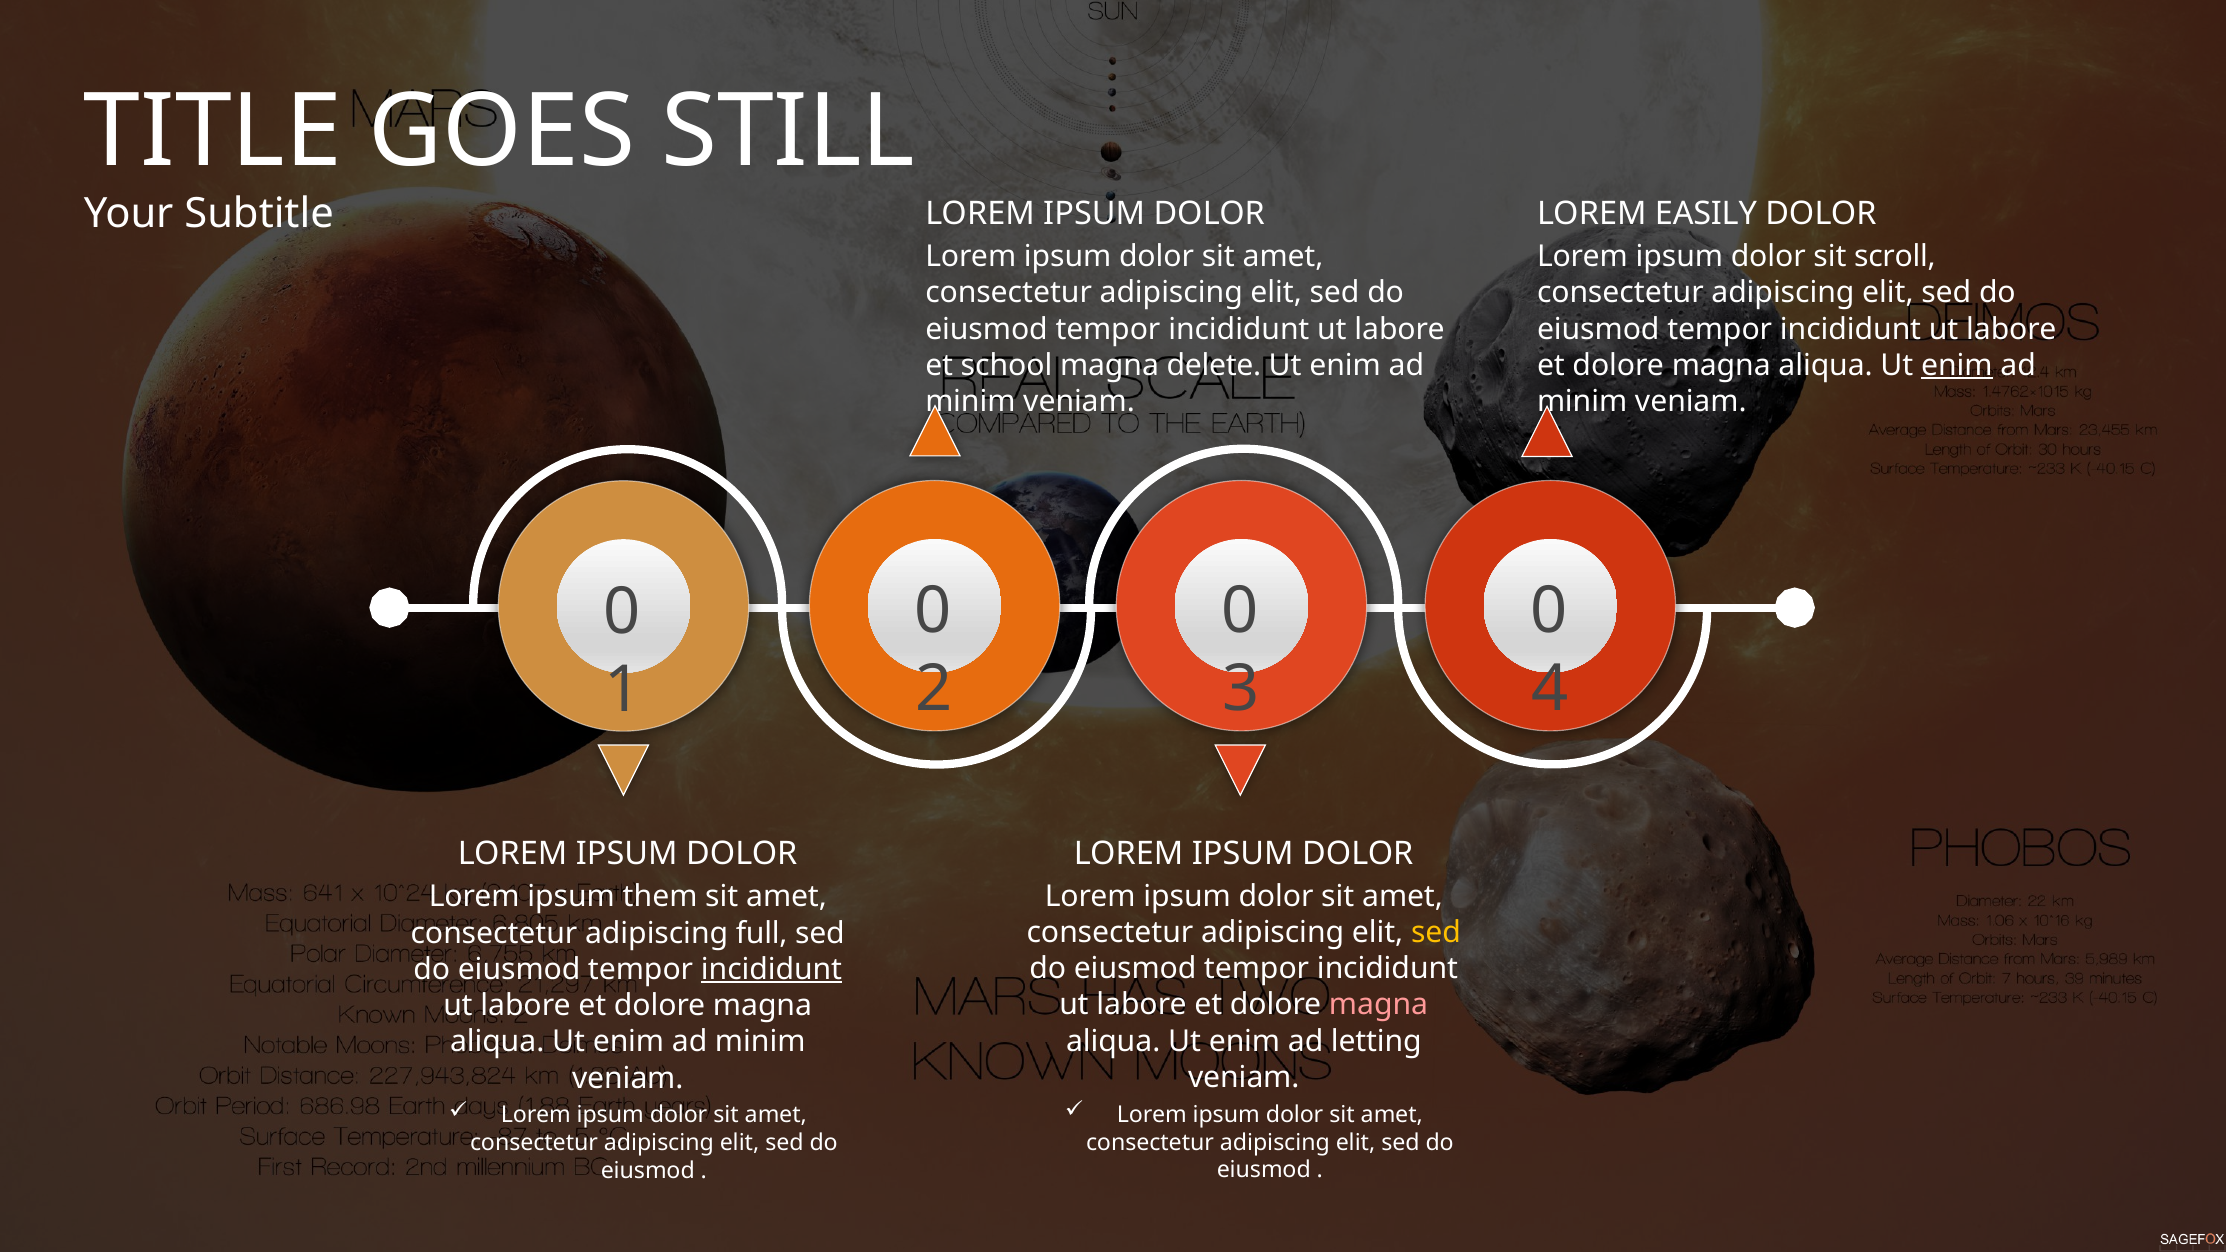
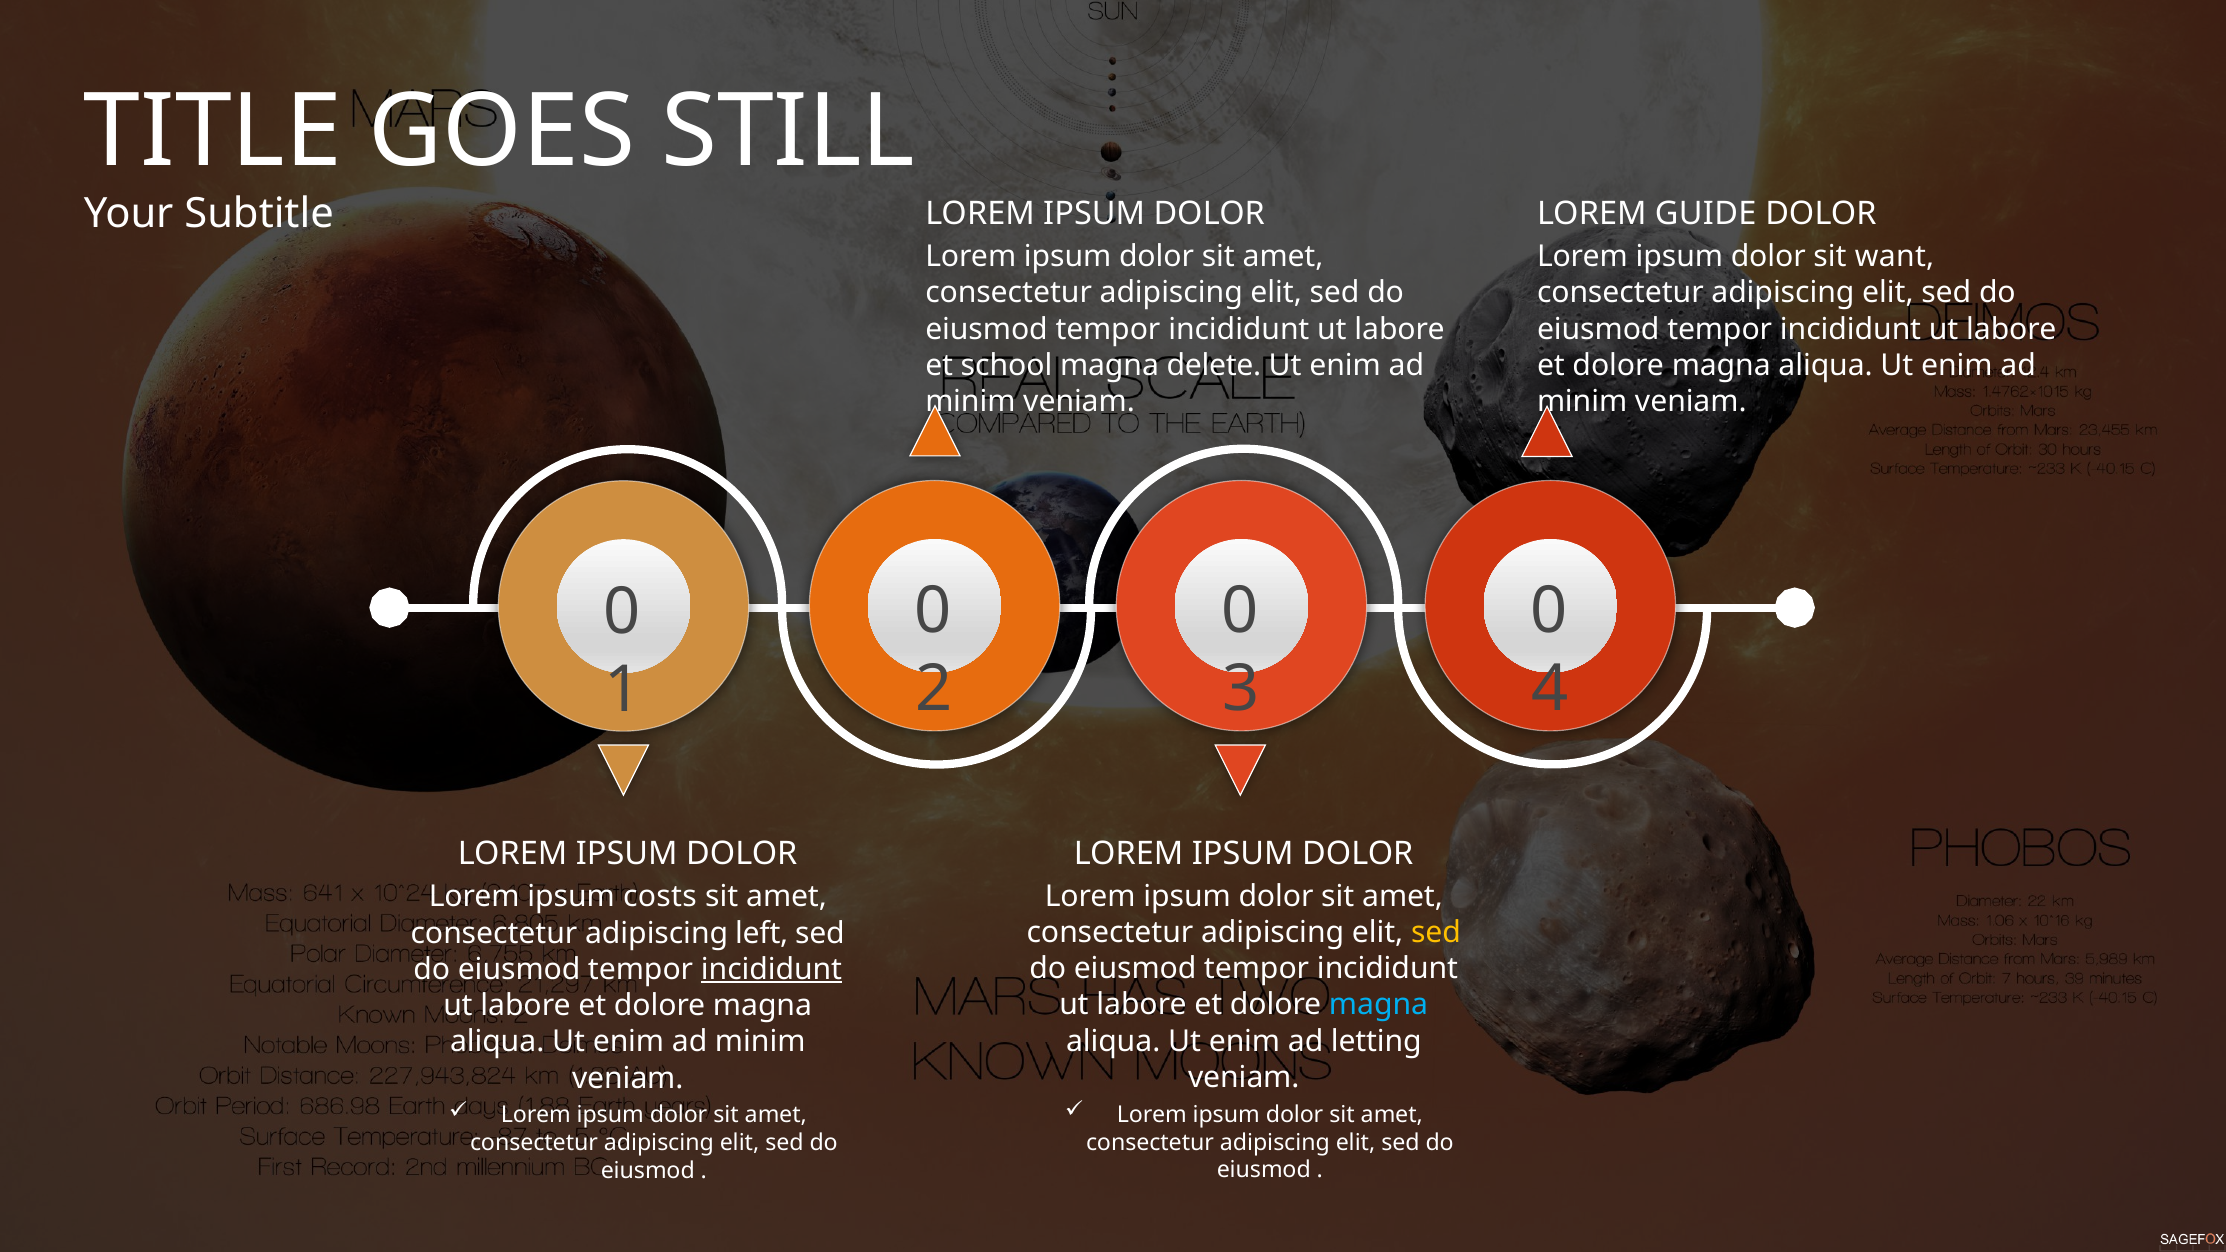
EASILY: EASILY -> GUIDE
scroll: scroll -> want
enim at (1957, 365) underline: present -> none
them: them -> costs
full: full -> left
magna at (1379, 1005) colour: pink -> light blue
